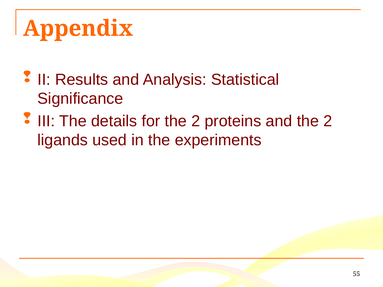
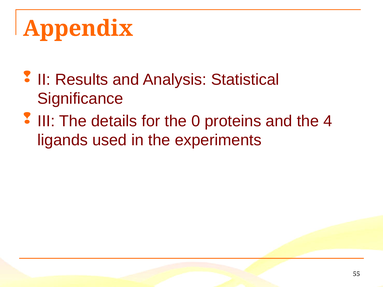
for the 2: 2 -> 0
and the 2: 2 -> 4
